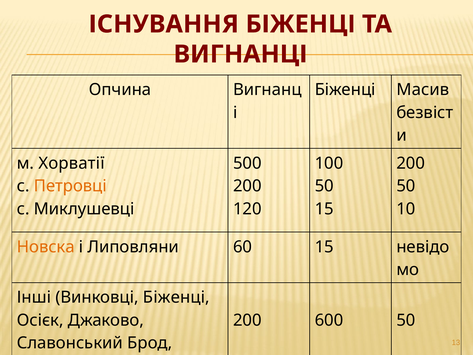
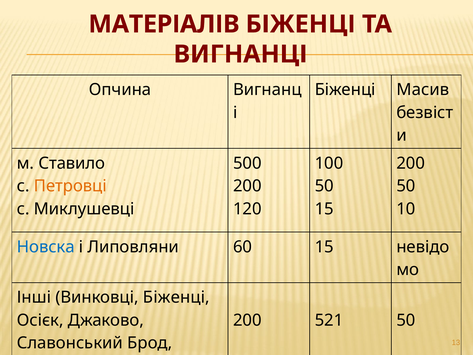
ІСНУВАННЯ: ІСНУВАННЯ -> МАТЕРІАЛІВ
Хорватії: Хорватії -> Ставило
Новска colour: orange -> blue
600: 600 -> 521
